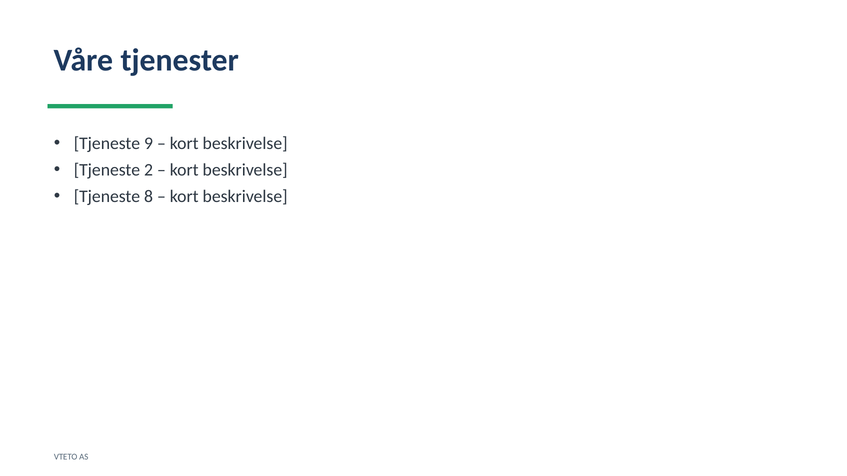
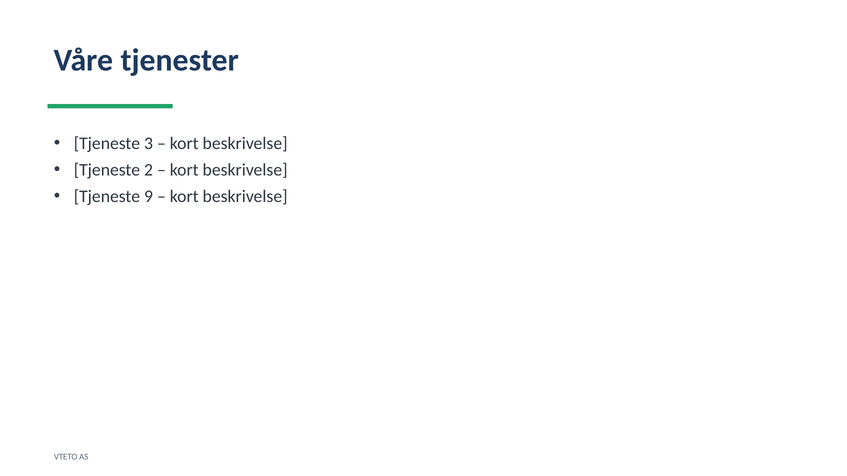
9: 9 -> 3
8: 8 -> 9
